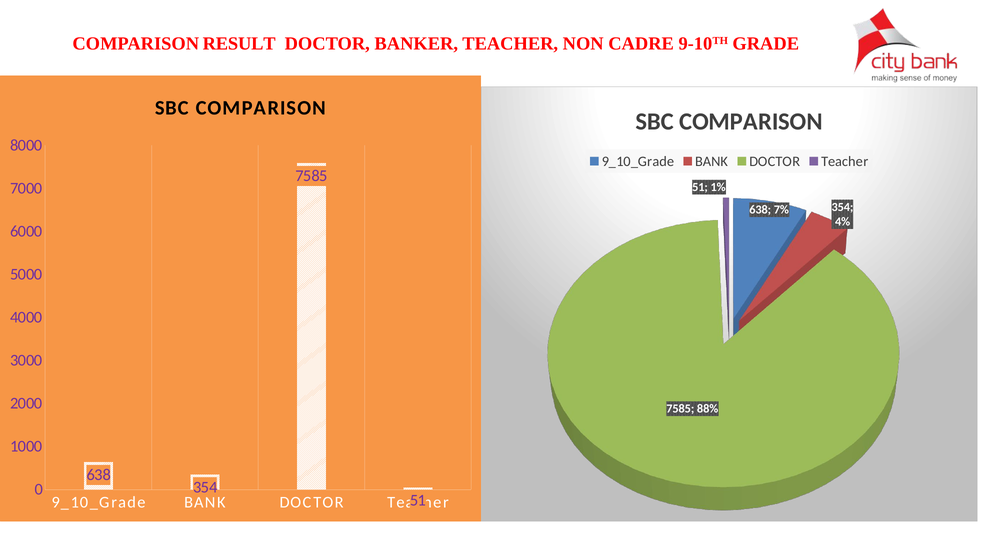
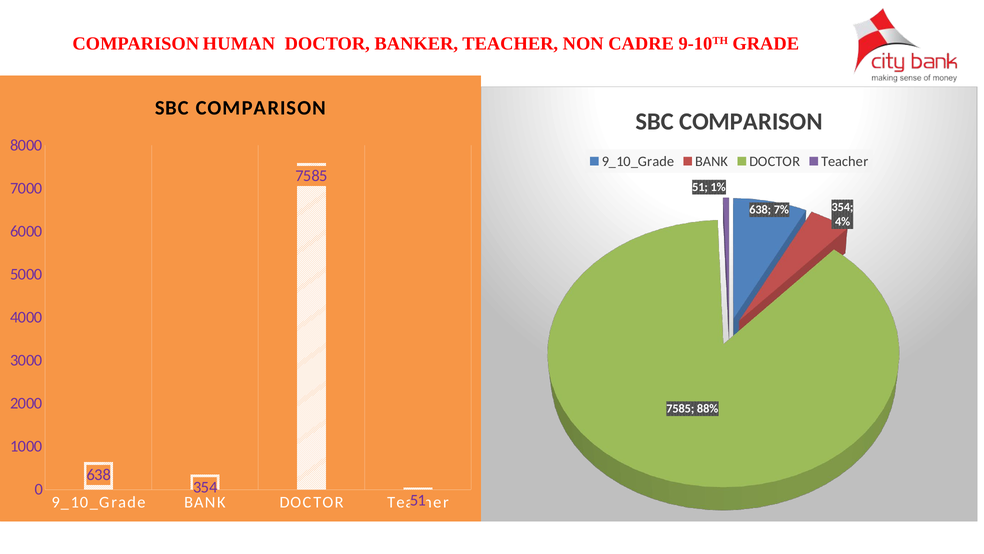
RESULT: RESULT -> HUMAN
